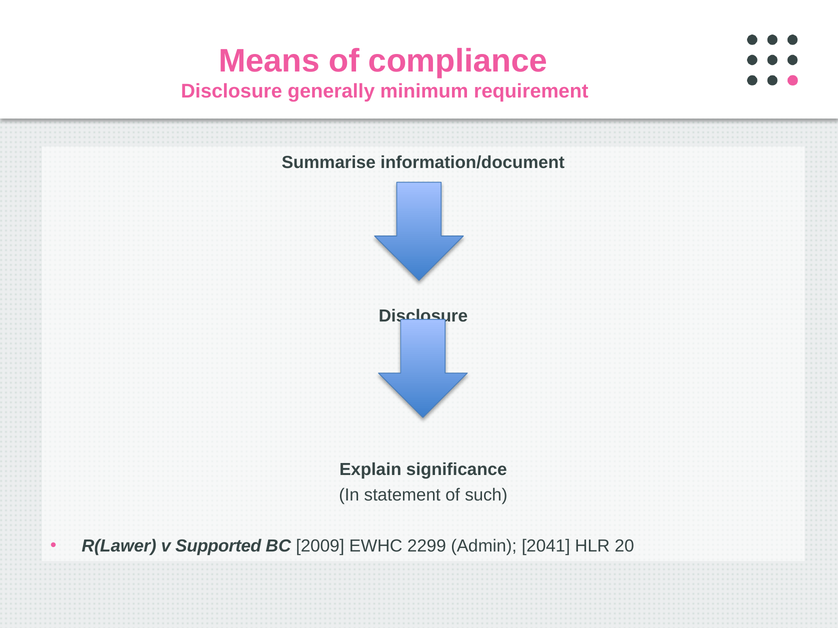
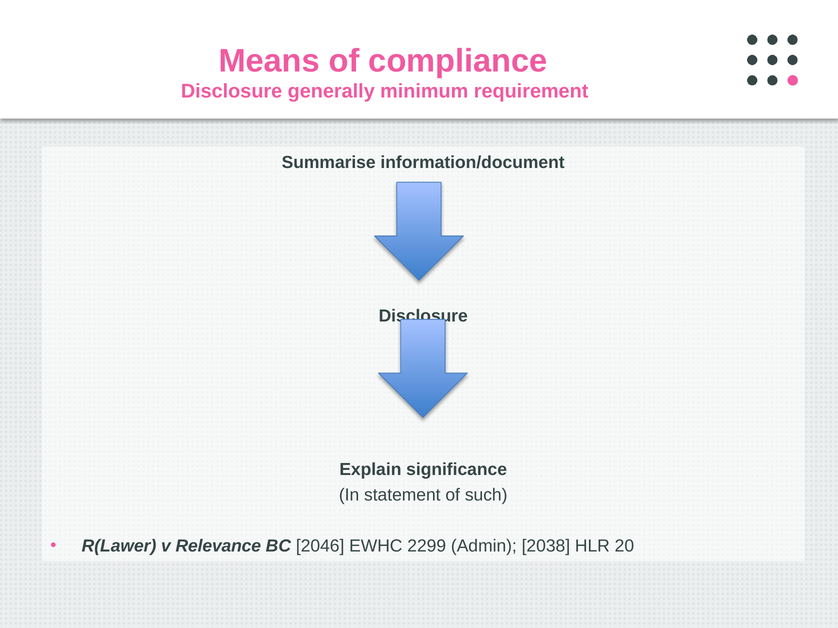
Supported: Supported -> Relevance
2009: 2009 -> 2046
2041: 2041 -> 2038
